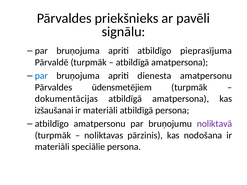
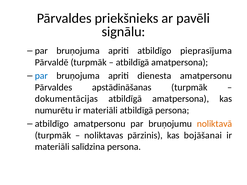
ūdensmetējiem: ūdensmetējiem -> apstādināšanas
izšaušanai: izšaušanai -> numurētu
noliktavā colour: purple -> orange
nodošana: nodošana -> bojāšanai
speciālie: speciālie -> salīdzina
